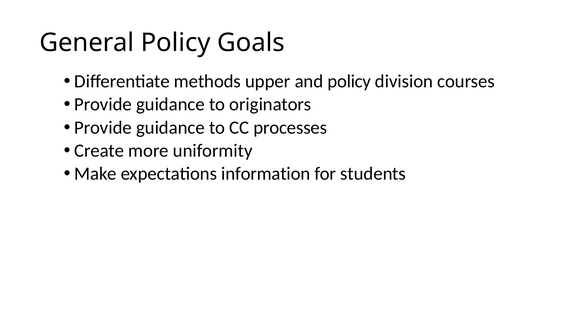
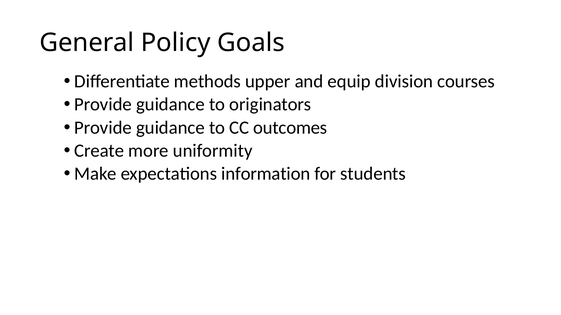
and policy: policy -> equip
processes: processes -> outcomes
